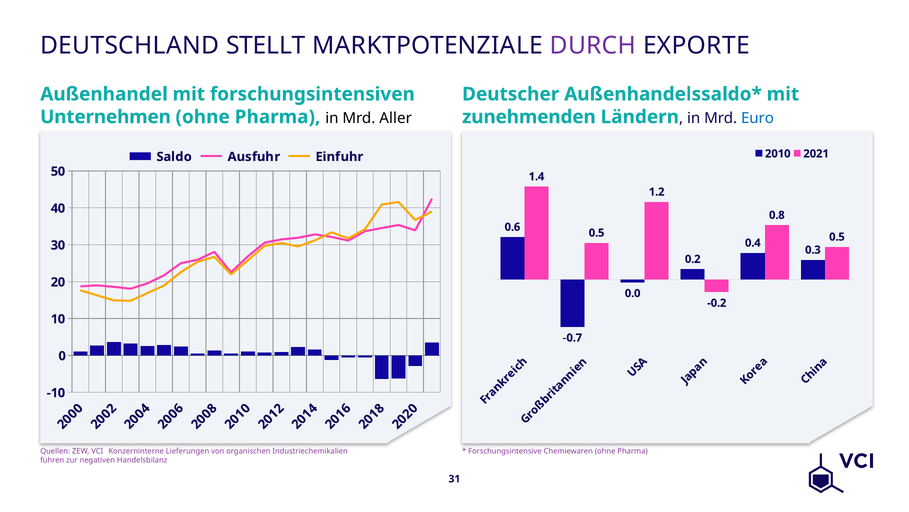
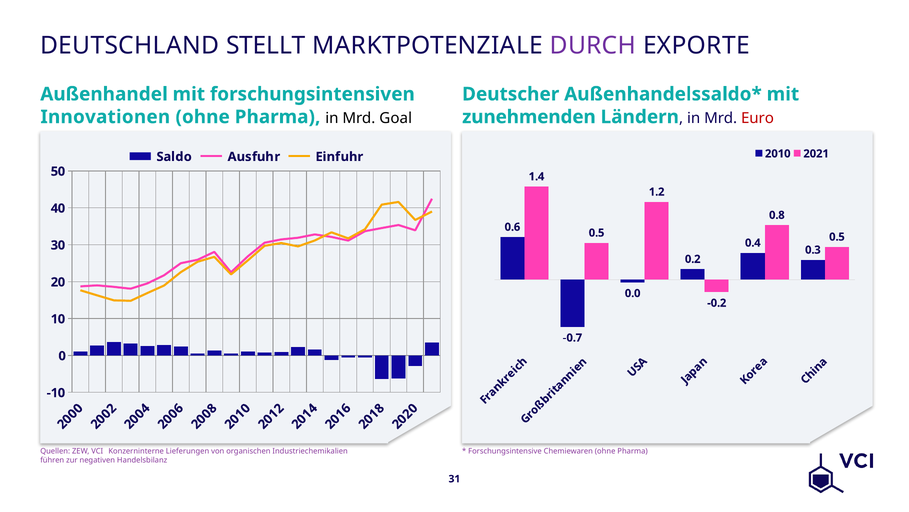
Unternehmen: Unternehmen -> Innovationen
Aller: Aller -> Goal
Euro colour: blue -> red
